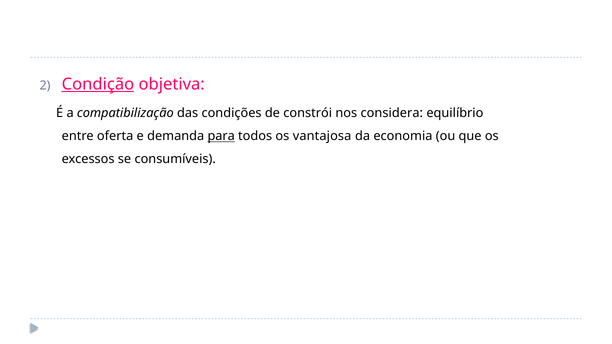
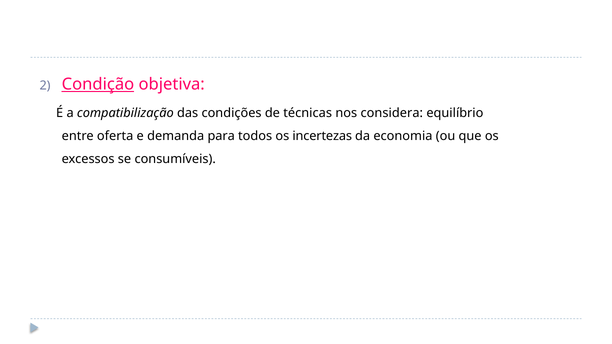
constrói: constrói -> técnicas
para underline: present -> none
vantajosa: vantajosa -> incertezas
